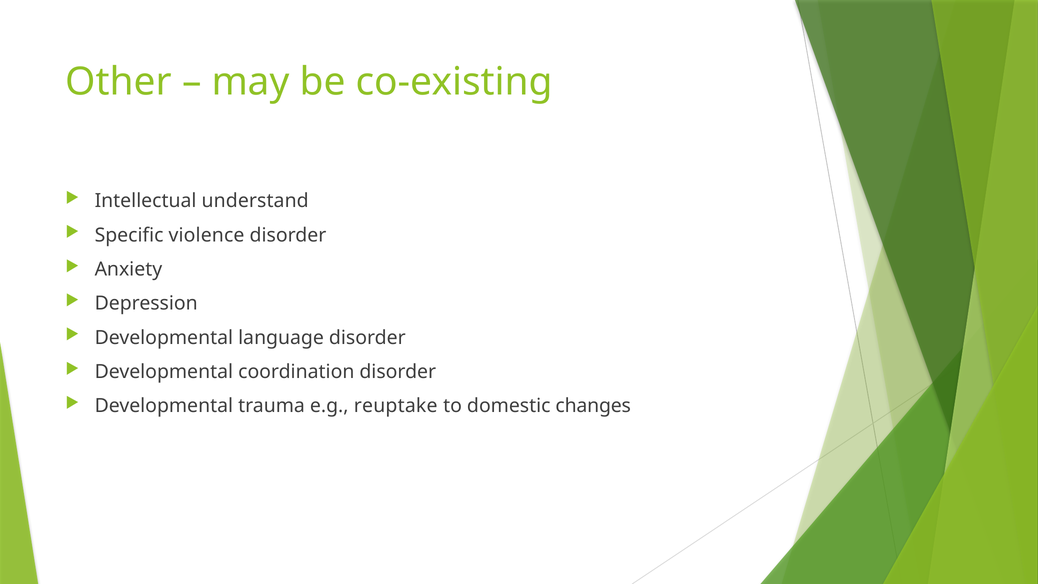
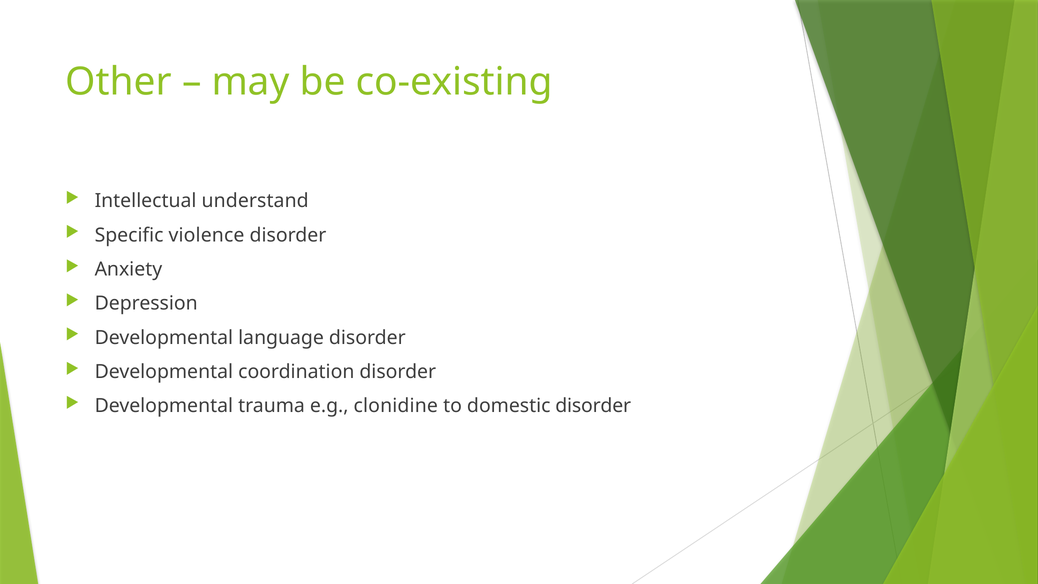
reuptake: reuptake -> clonidine
domestic changes: changes -> disorder
